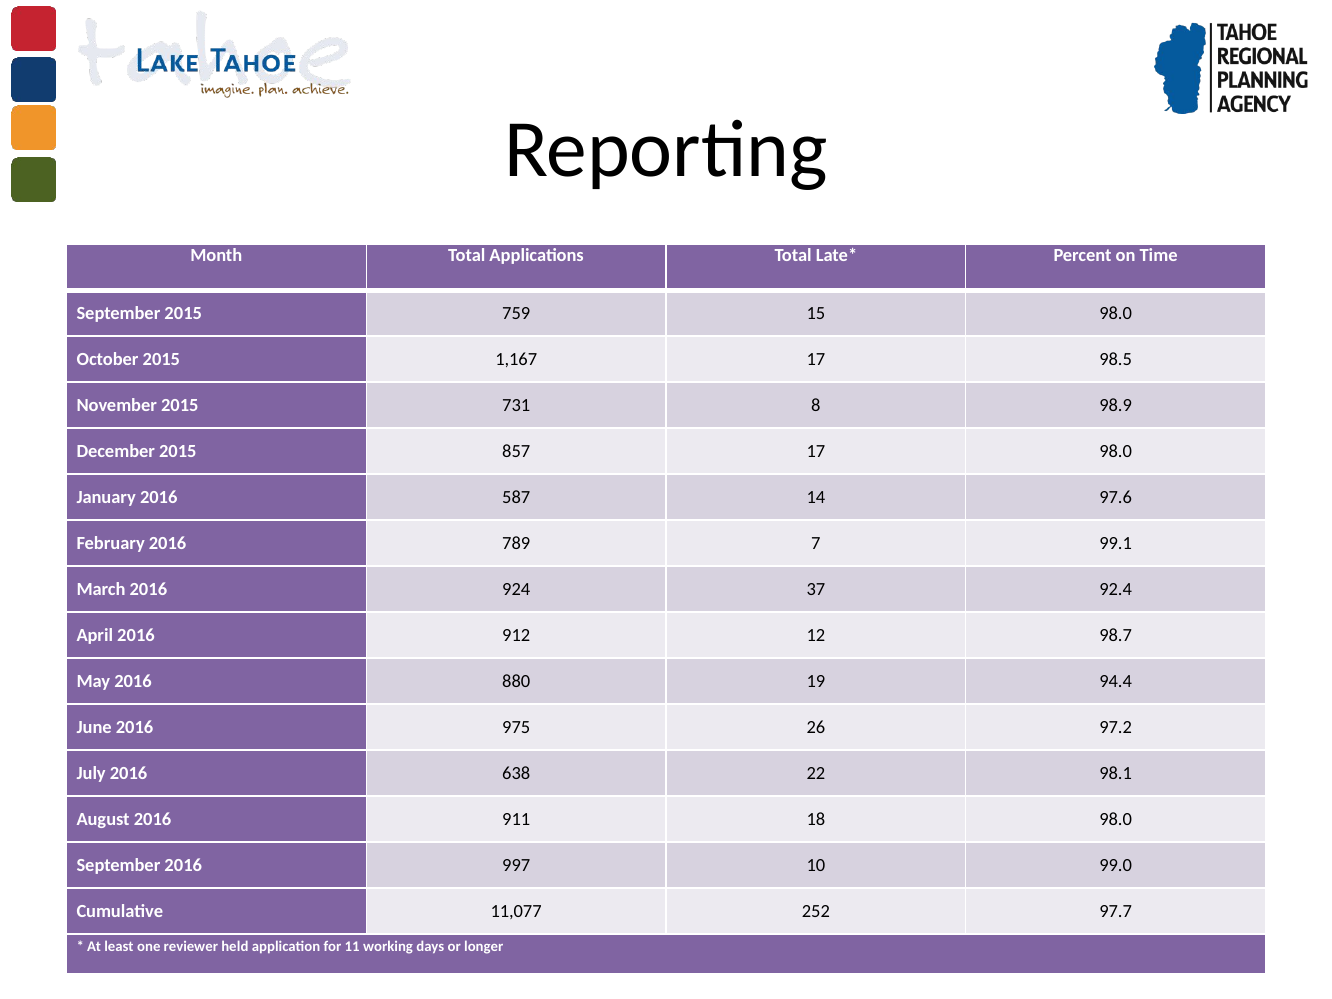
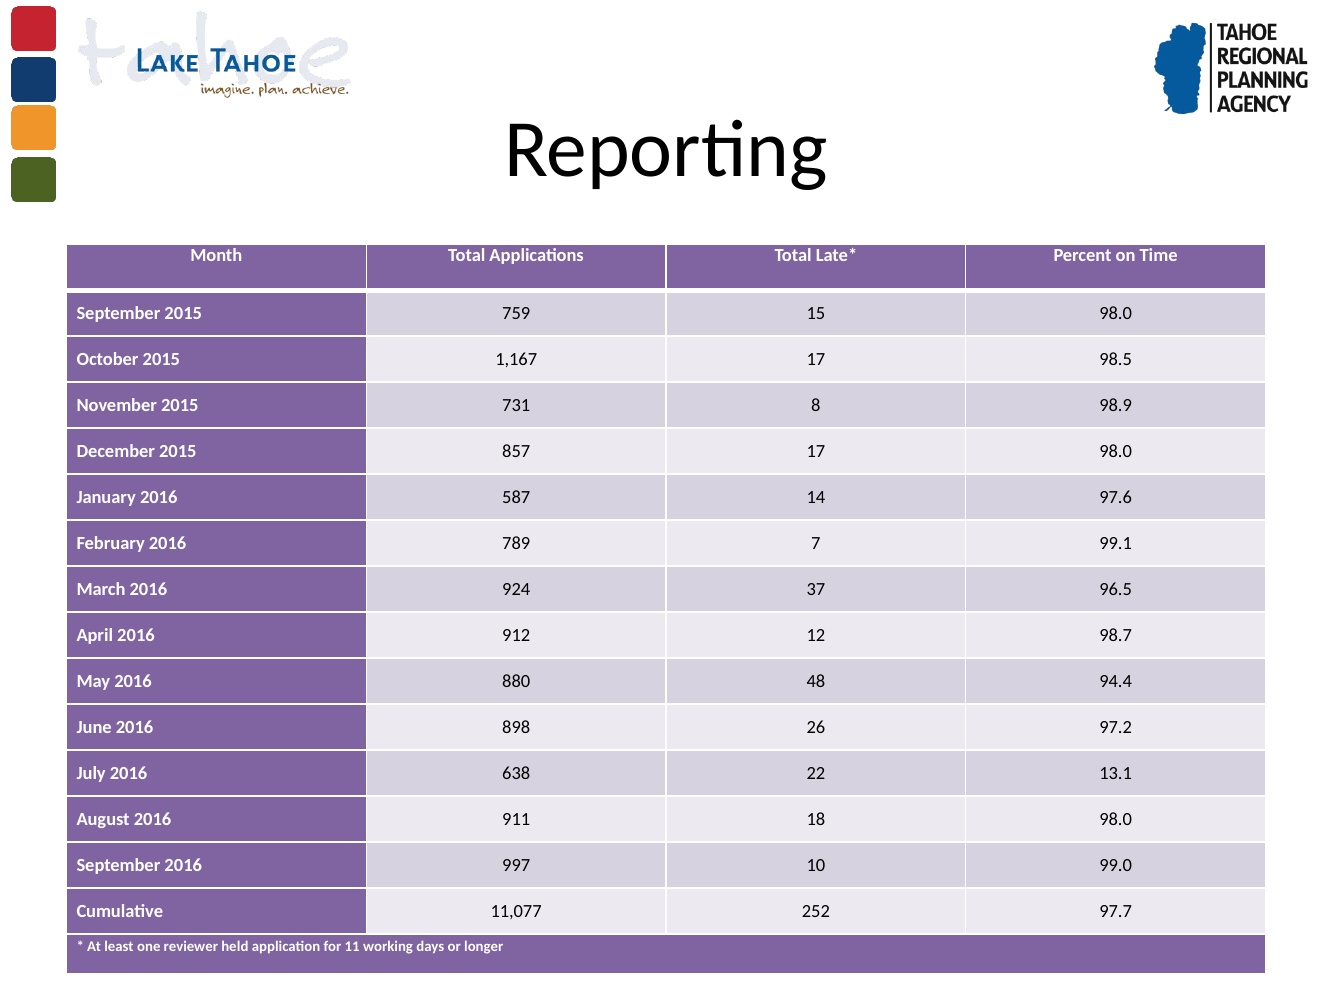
92.4: 92.4 -> 96.5
19: 19 -> 48
975: 975 -> 898
98.1: 98.1 -> 13.1
